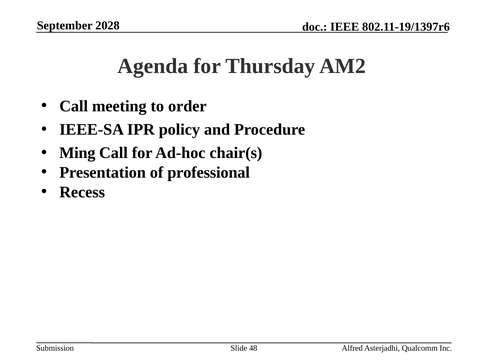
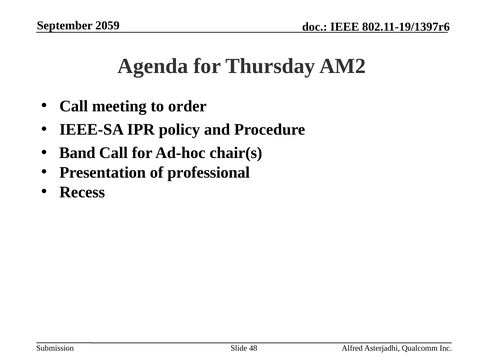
2028: 2028 -> 2059
Ming: Ming -> Band
